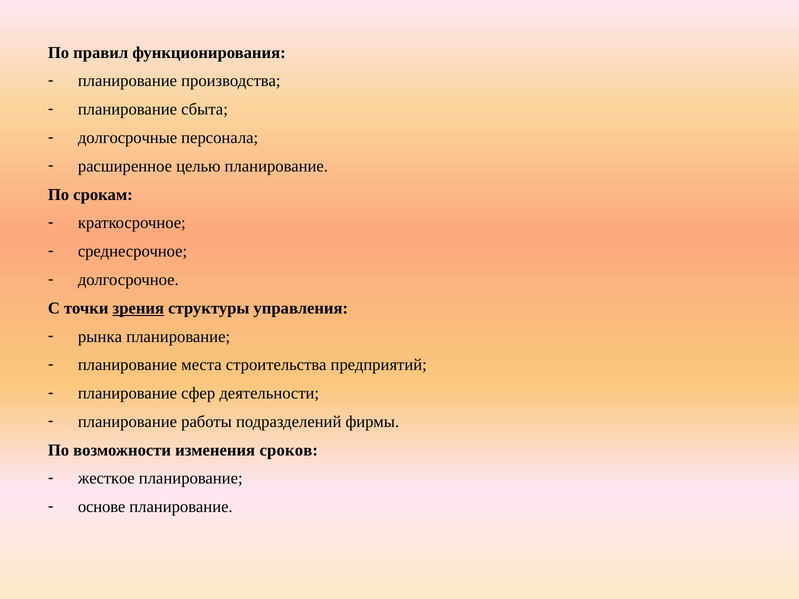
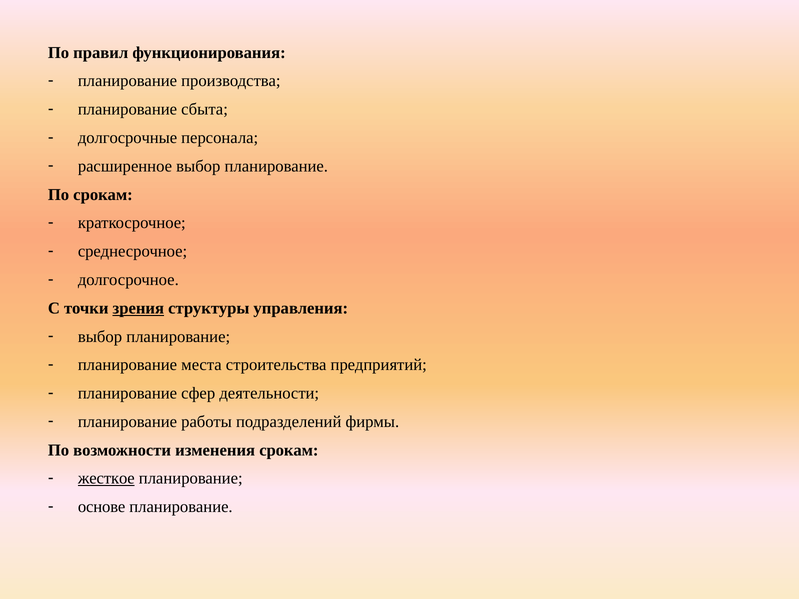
расширенное целью: целью -> выбор
рынка at (100, 337): рынка -> выбор
изменения сроков: сроков -> срокам
жесткое underline: none -> present
